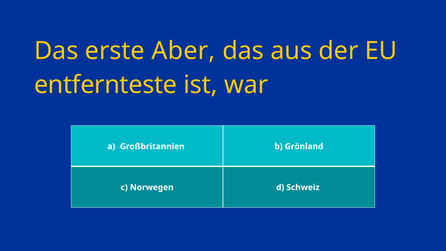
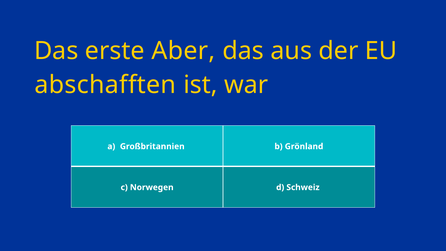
entfernteste: entfernteste -> abschafften
